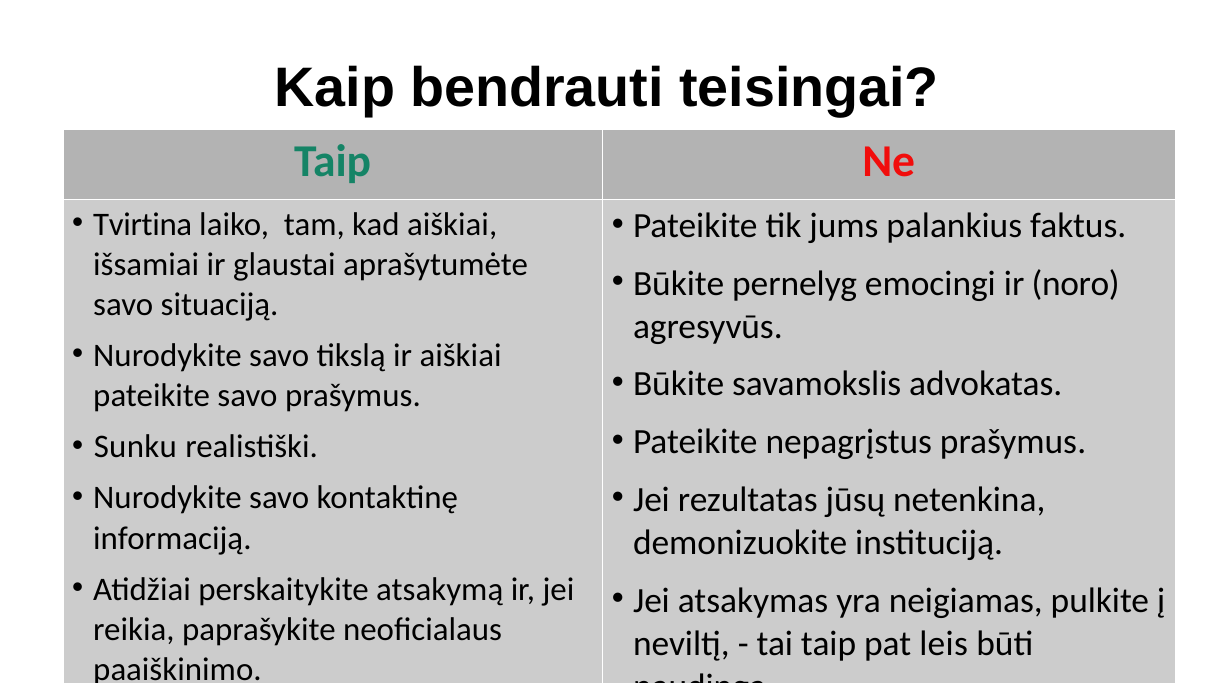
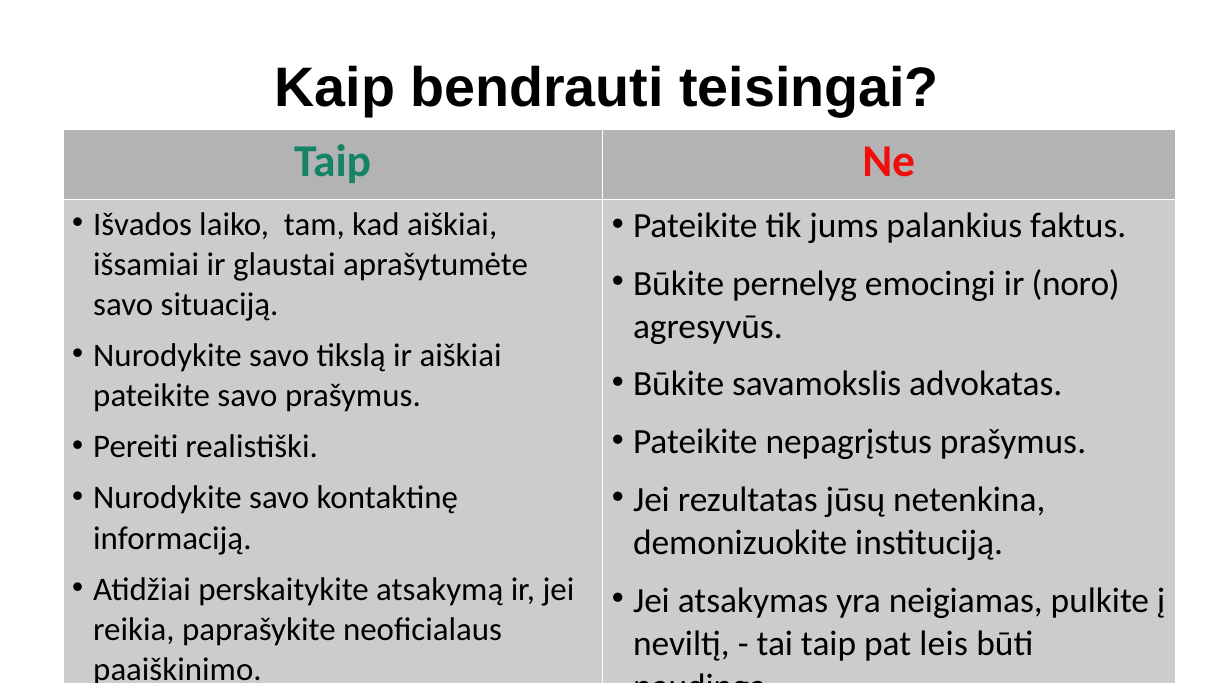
Tvirtina: Tvirtina -> Išvados
Sunku: Sunku -> Pereiti
